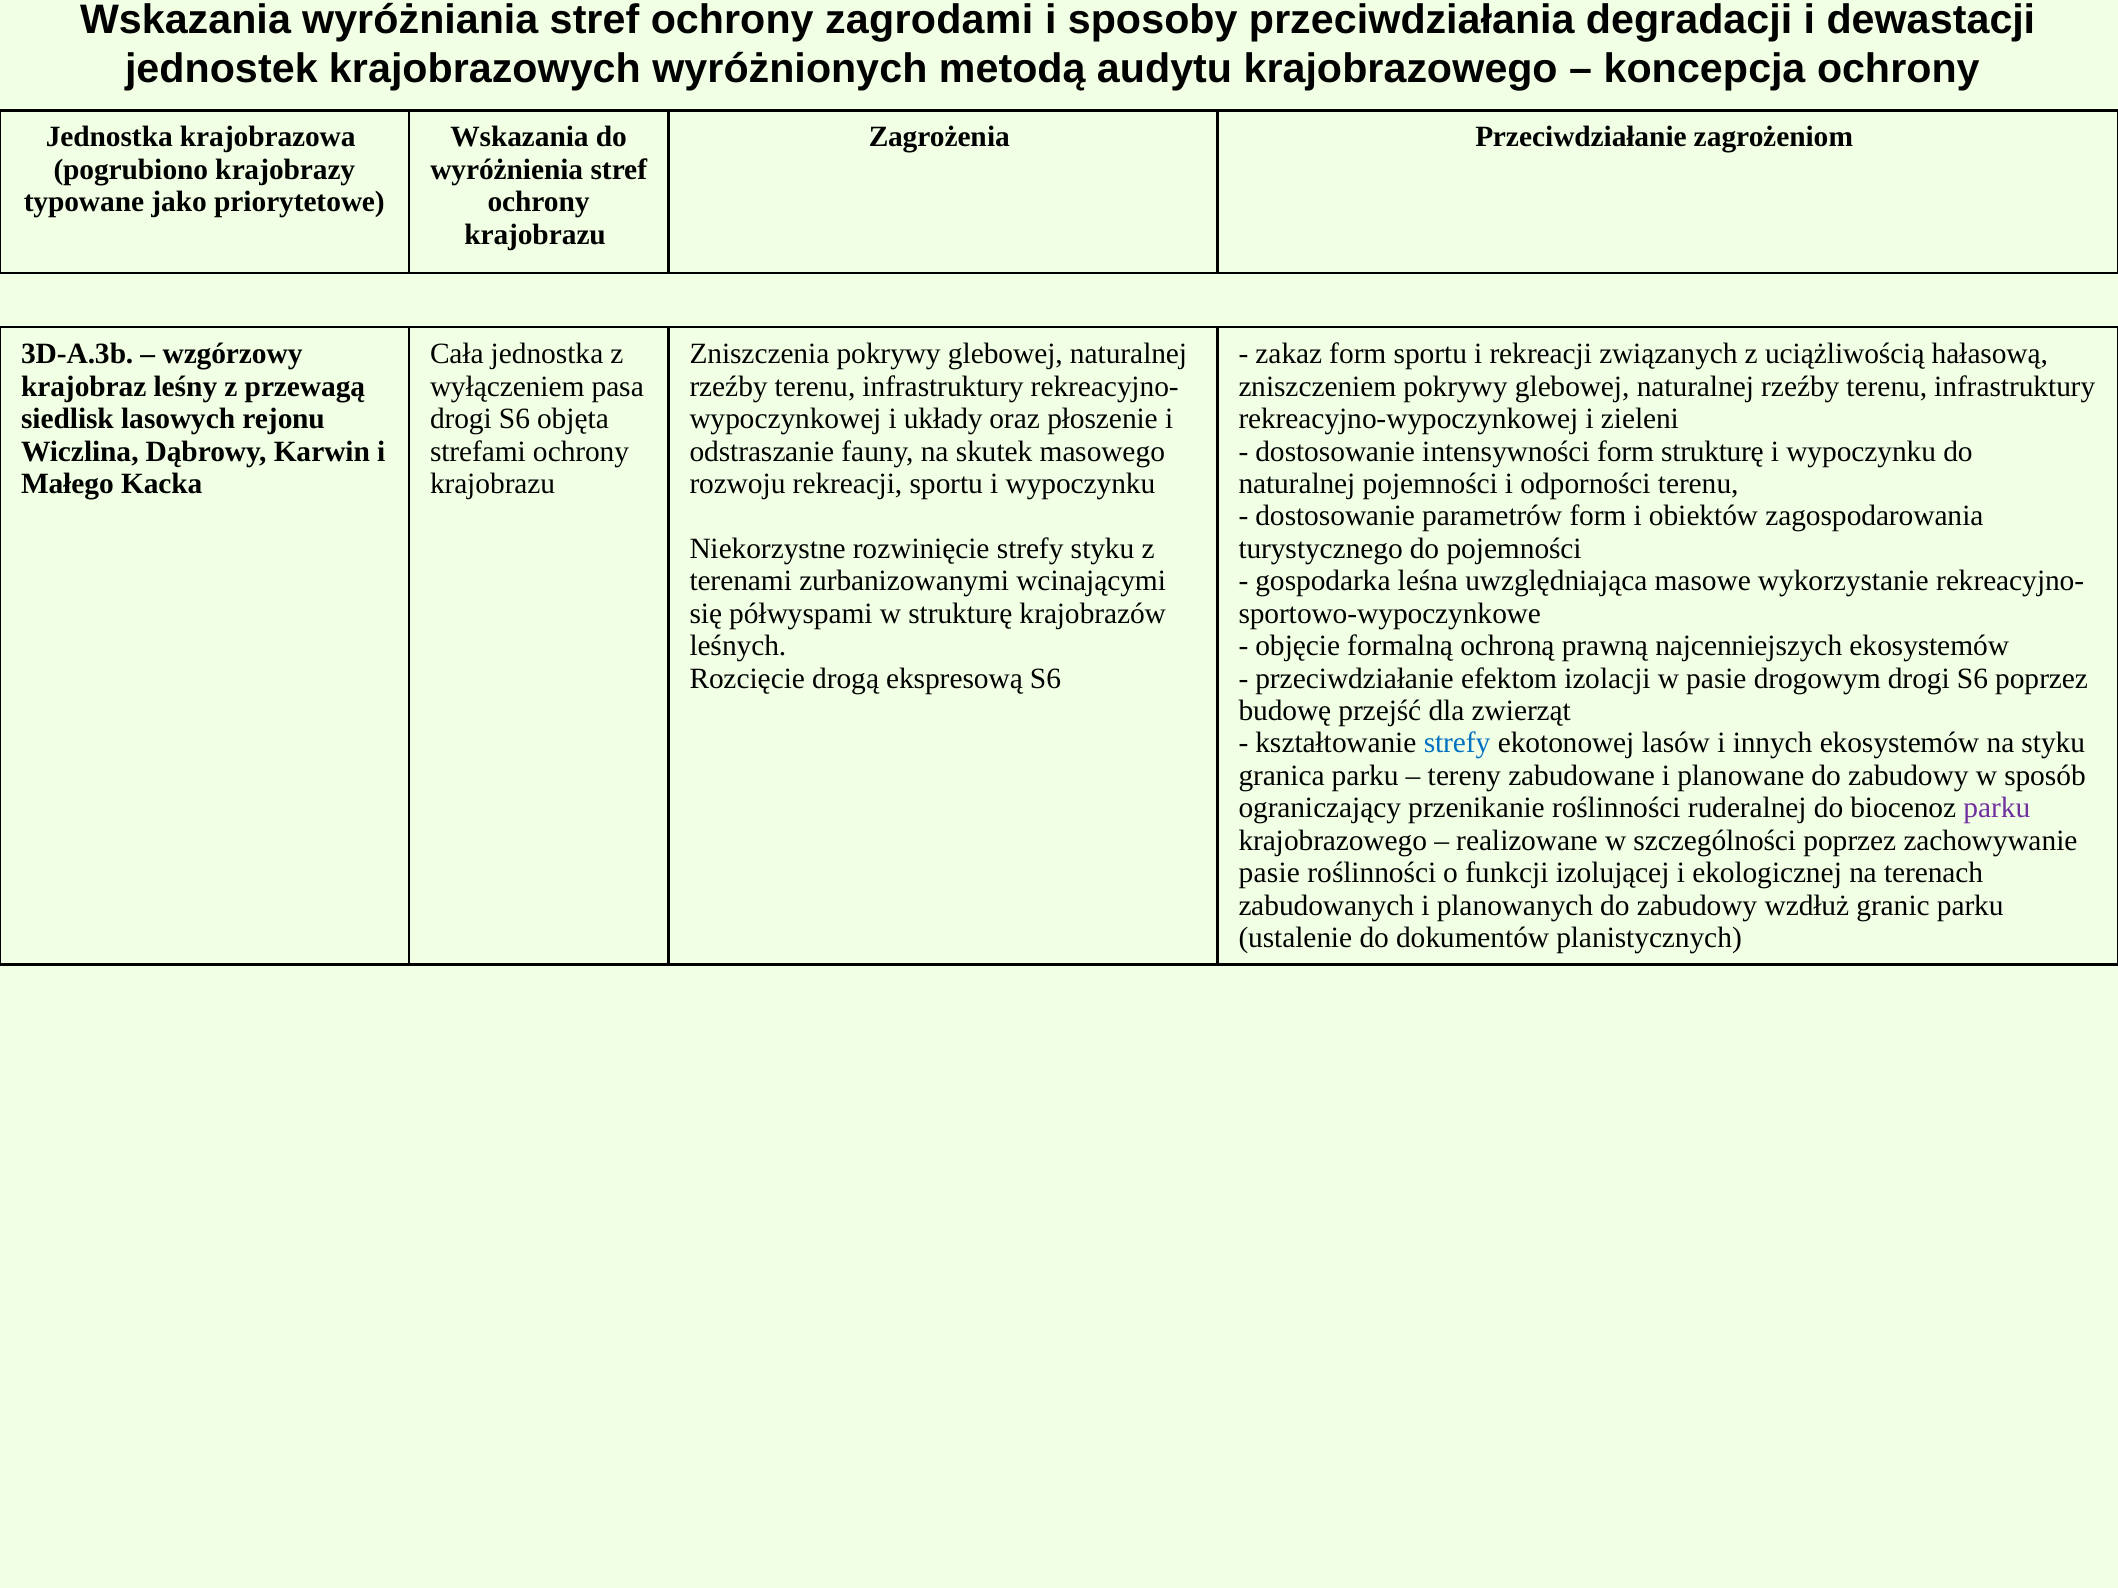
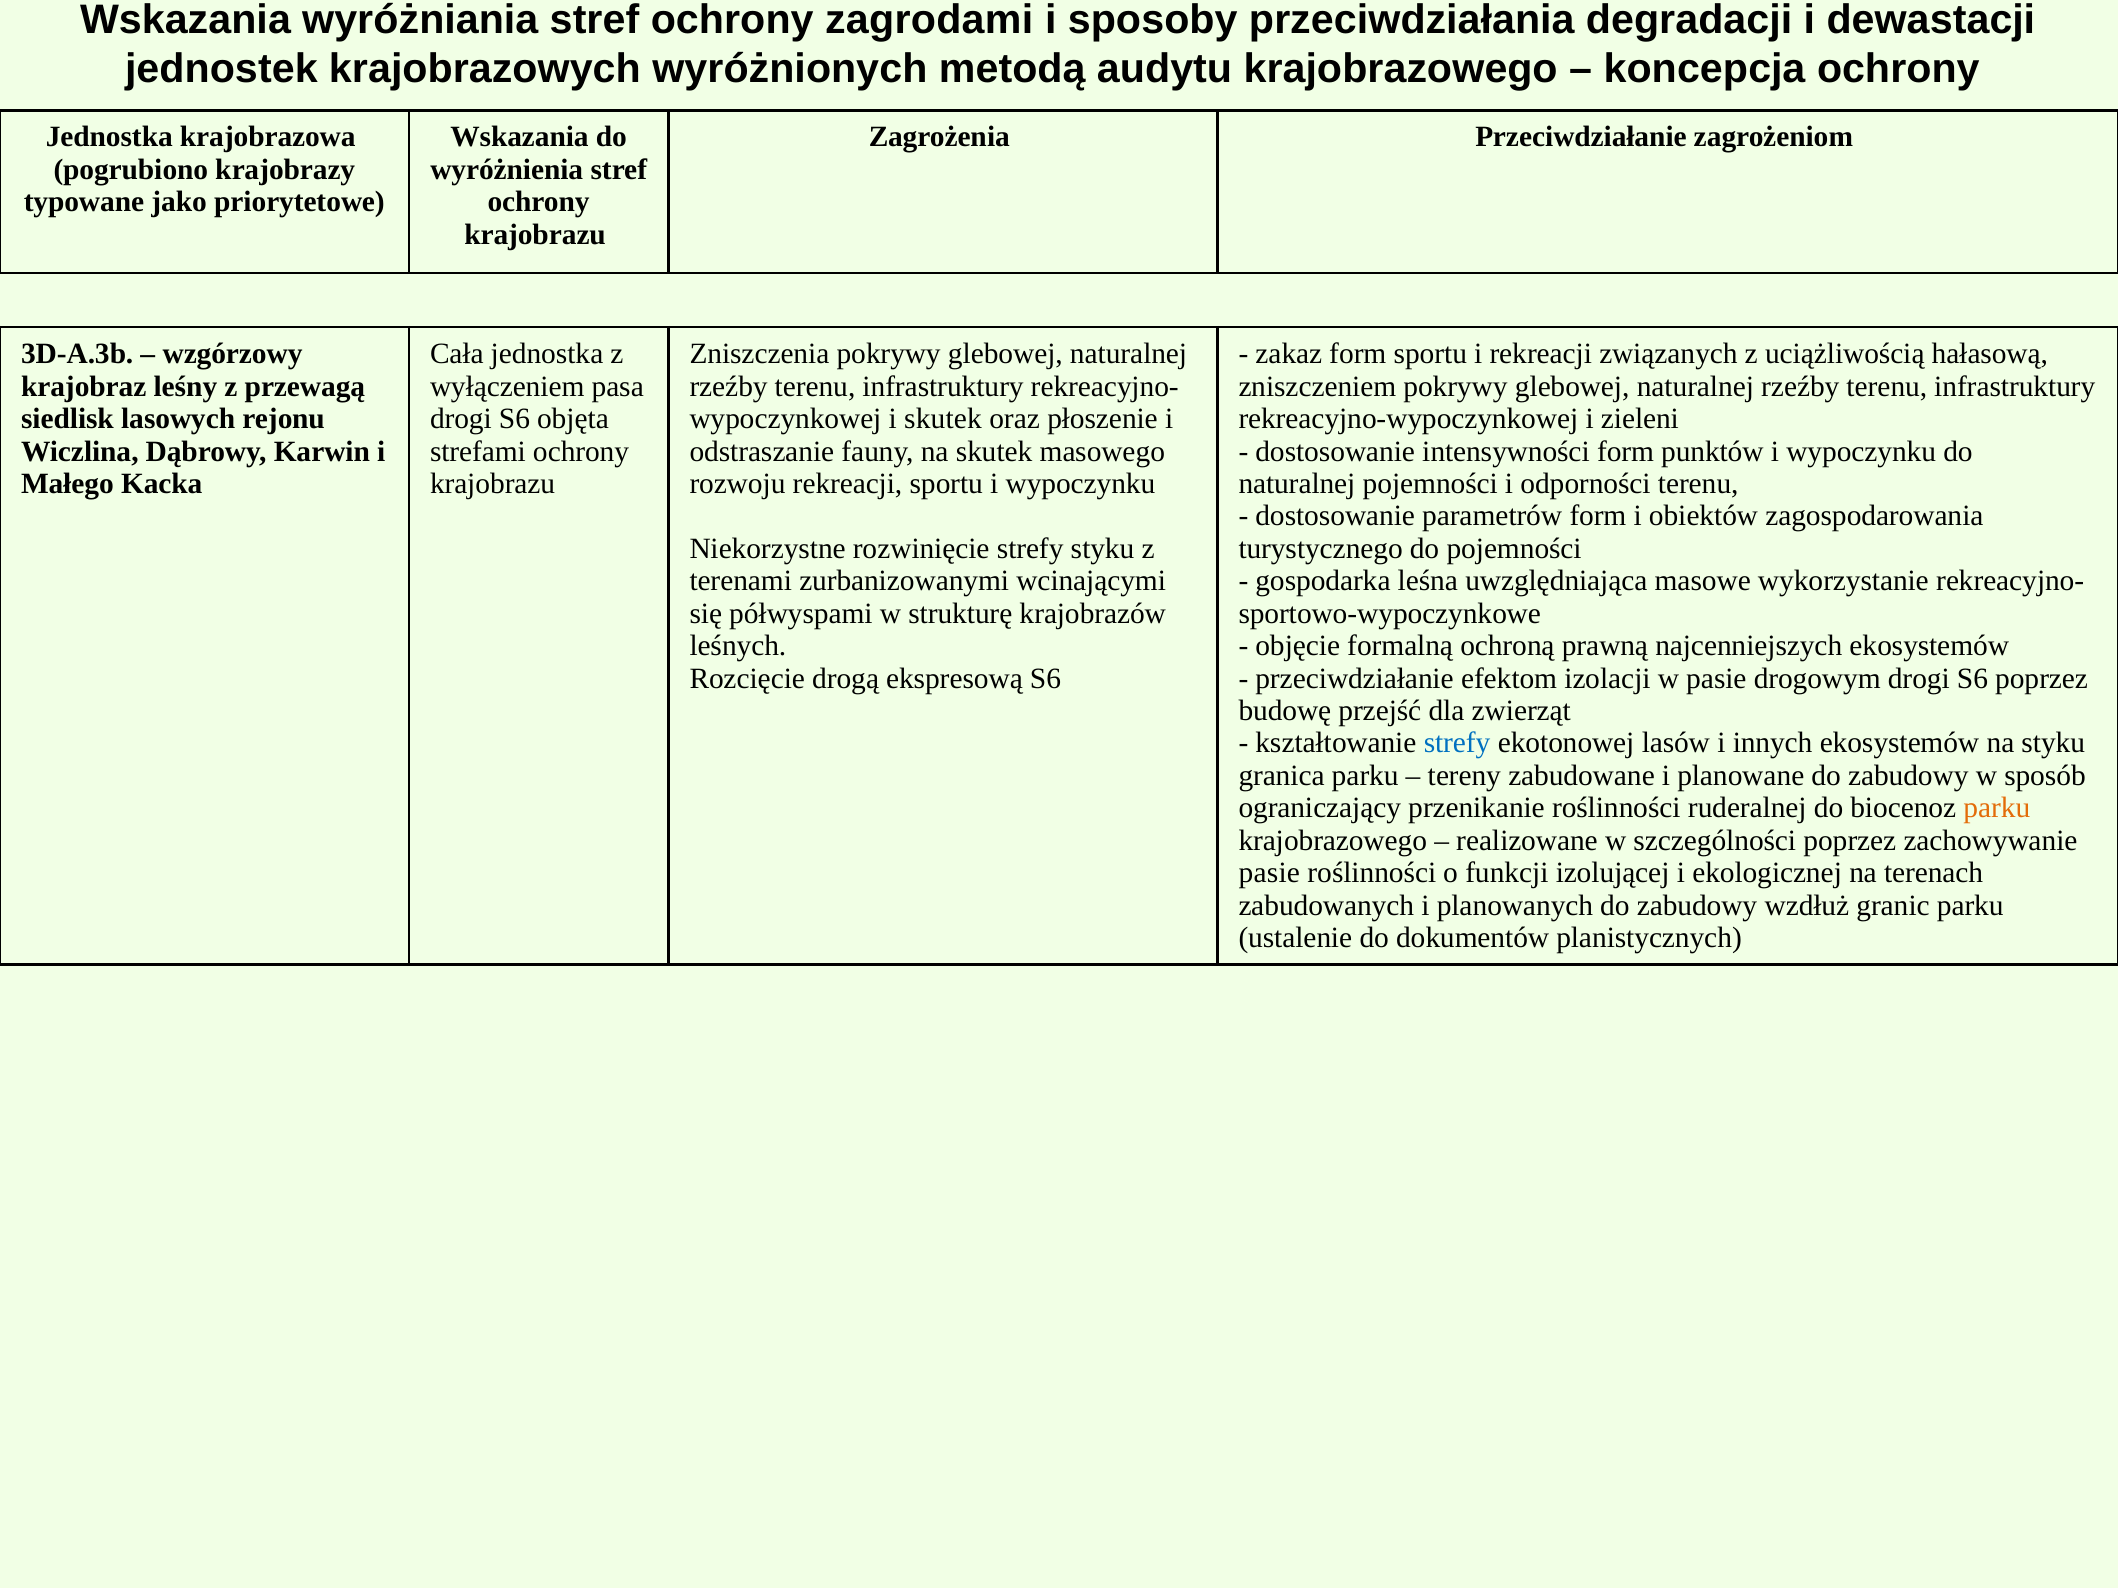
i układy: układy -> skutek
form strukturę: strukturę -> punktów
parku at (1997, 808) colour: purple -> orange
